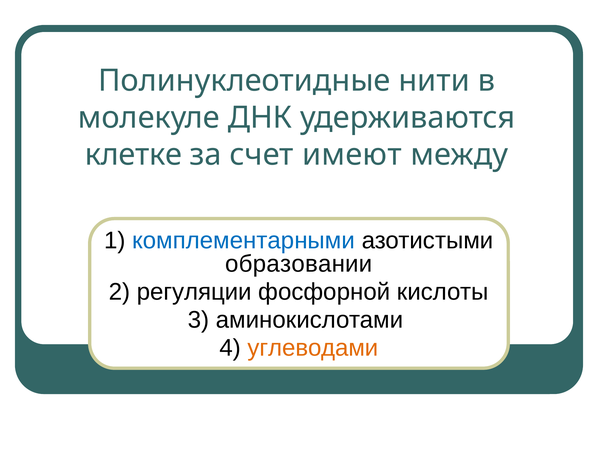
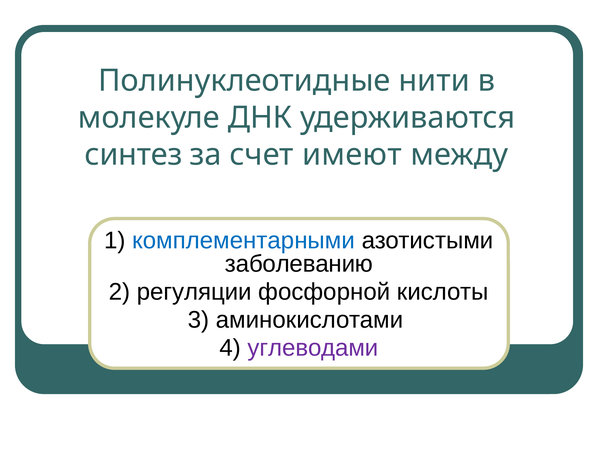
клетке: клетке -> синтез
образовании: образовании -> заболеванию
углеводами colour: orange -> purple
